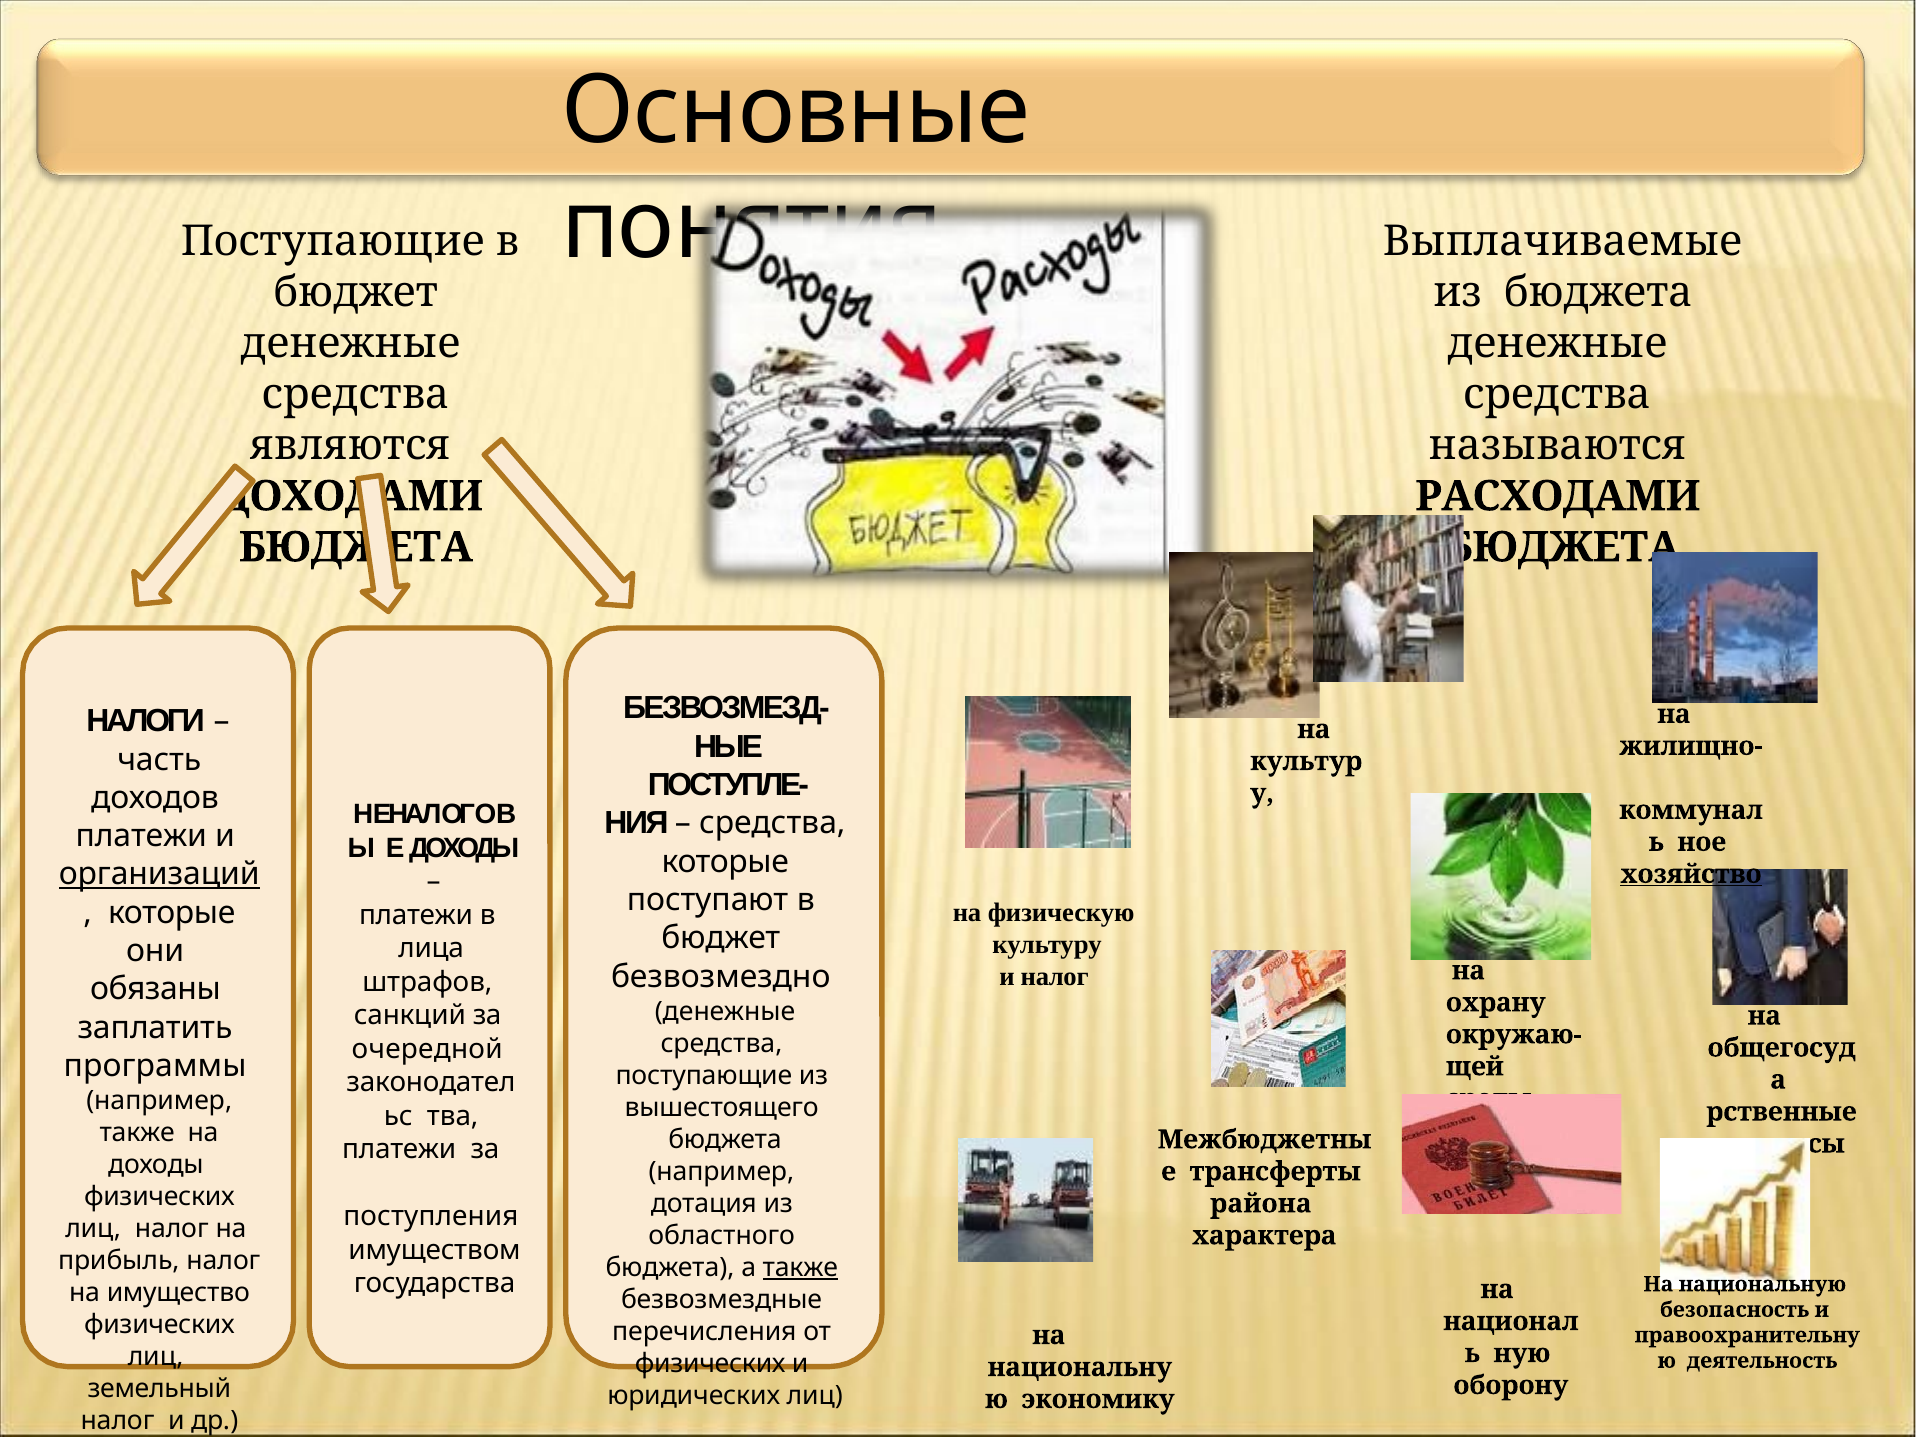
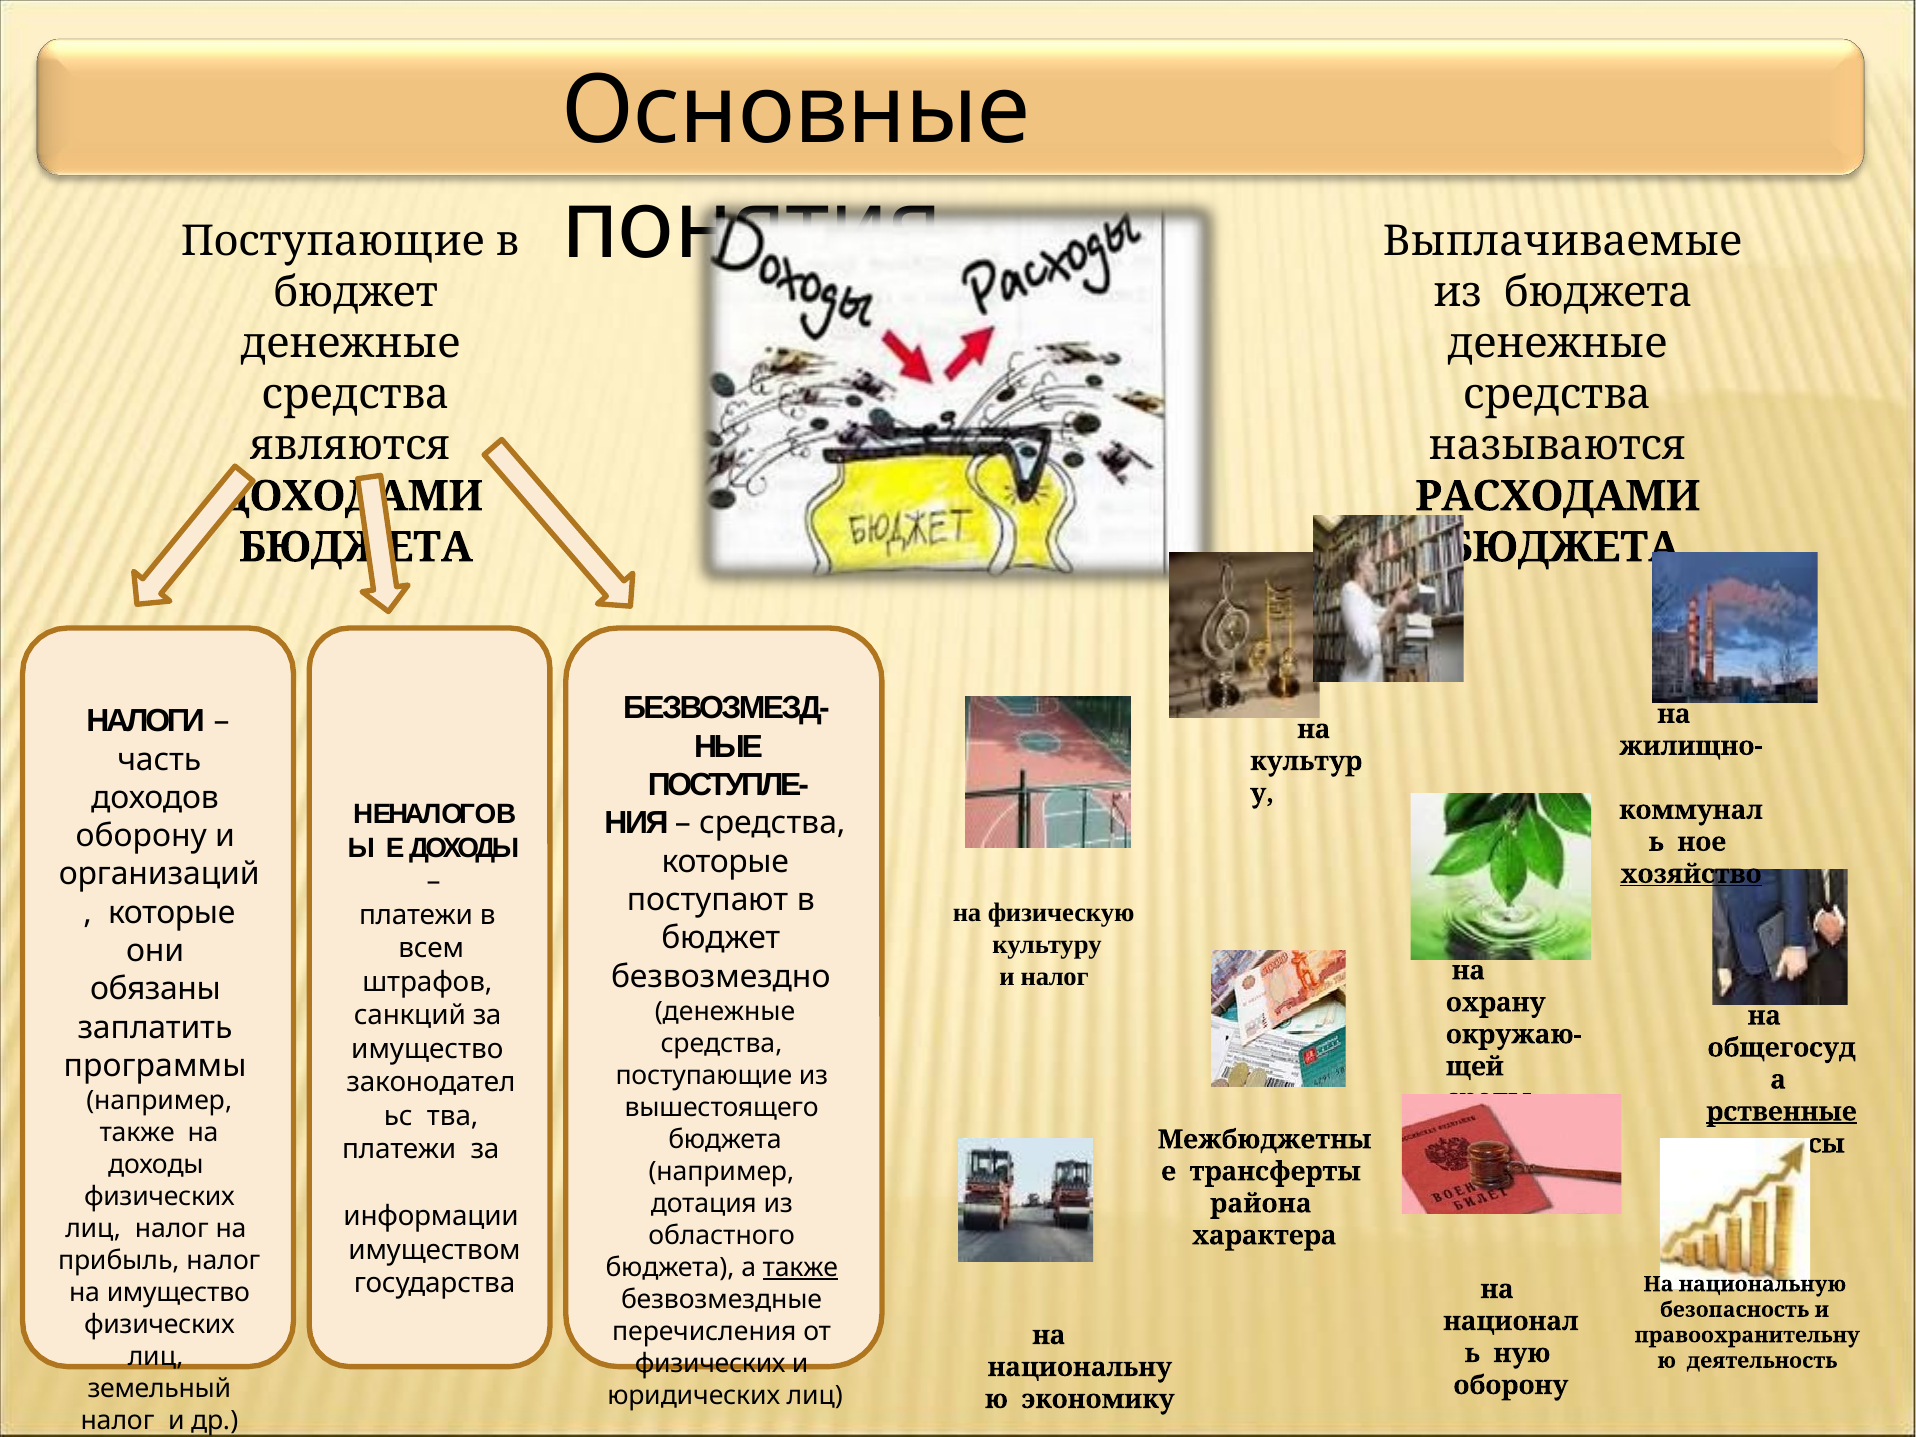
платежи at (141, 836): платежи -> оборону
организаций underline: present -> none
лица: лица -> всем
очередной at (427, 1049): очередной -> имущество
рственные underline: none -> present
поступления: поступления -> информации
